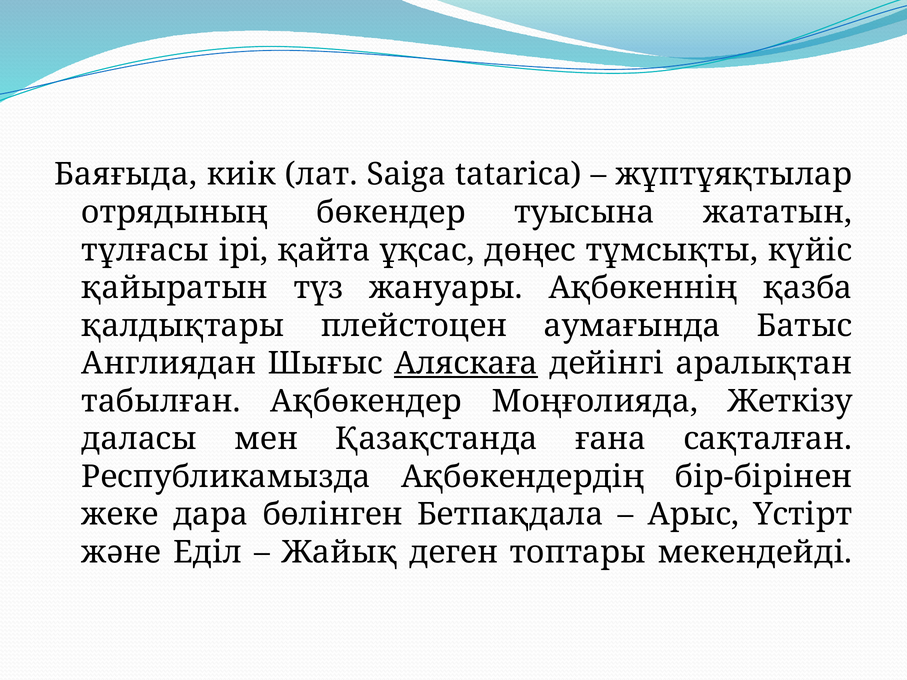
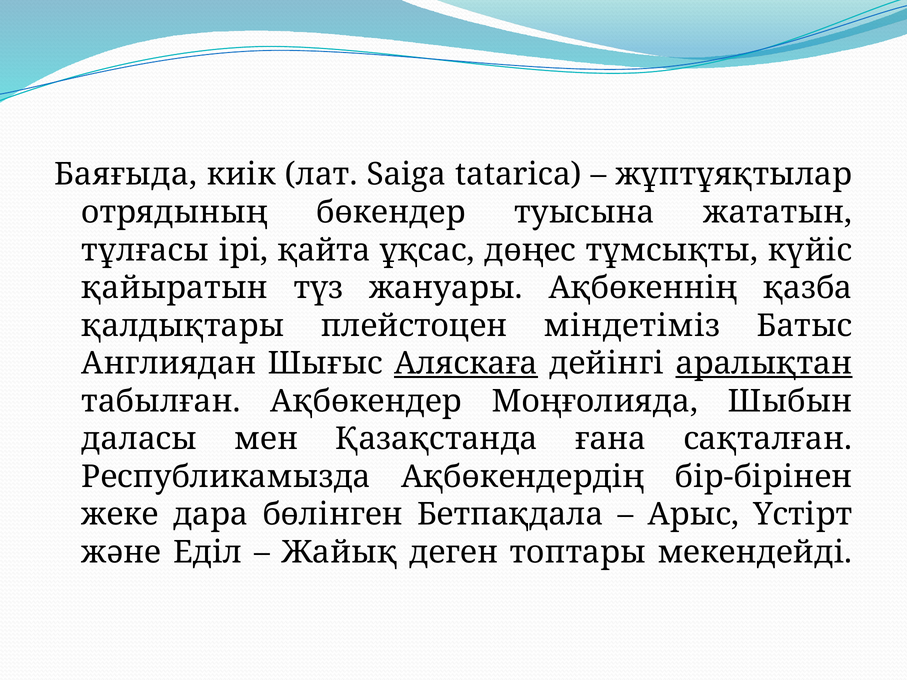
аумағында: аумағында -> міндетіміз
аралықтан underline: none -> present
Жеткізу: Жеткізу -> Шыбын
